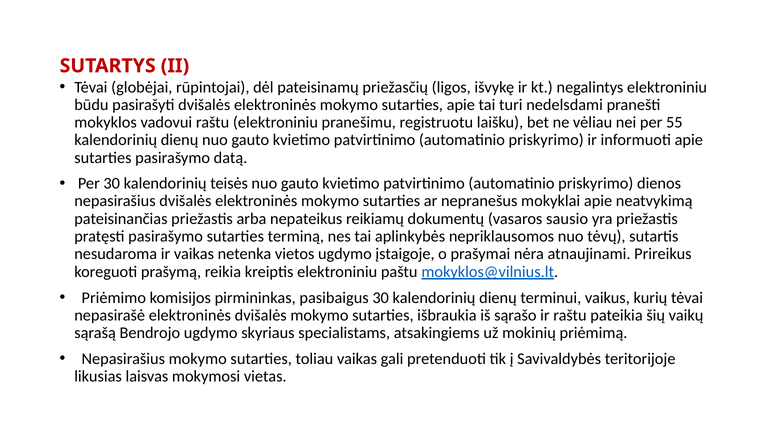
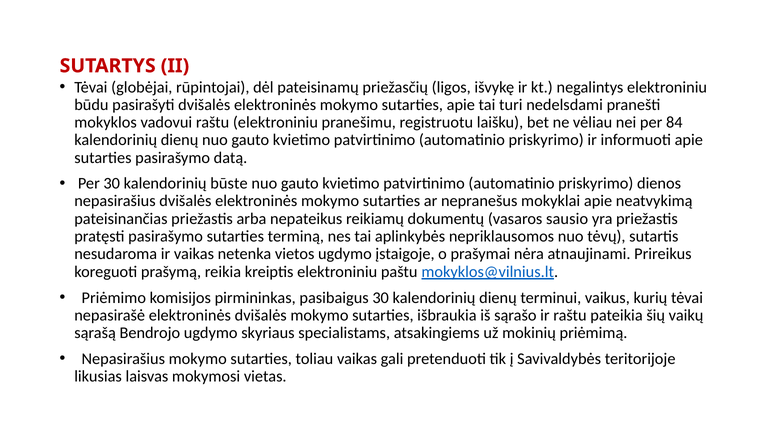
55: 55 -> 84
teisės: teisės -> būste
